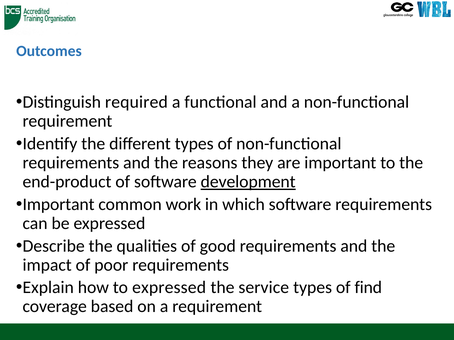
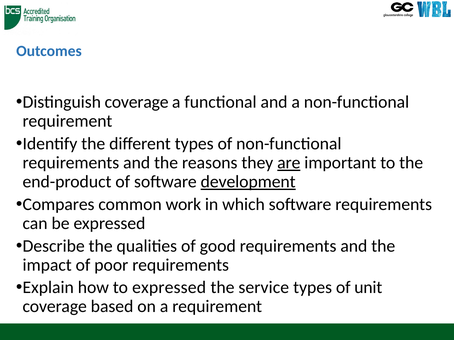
Distinguish required: required -> coverage
are underline: none -> present
Important at (59, 205): Important -> Compares
find: find -> unit
